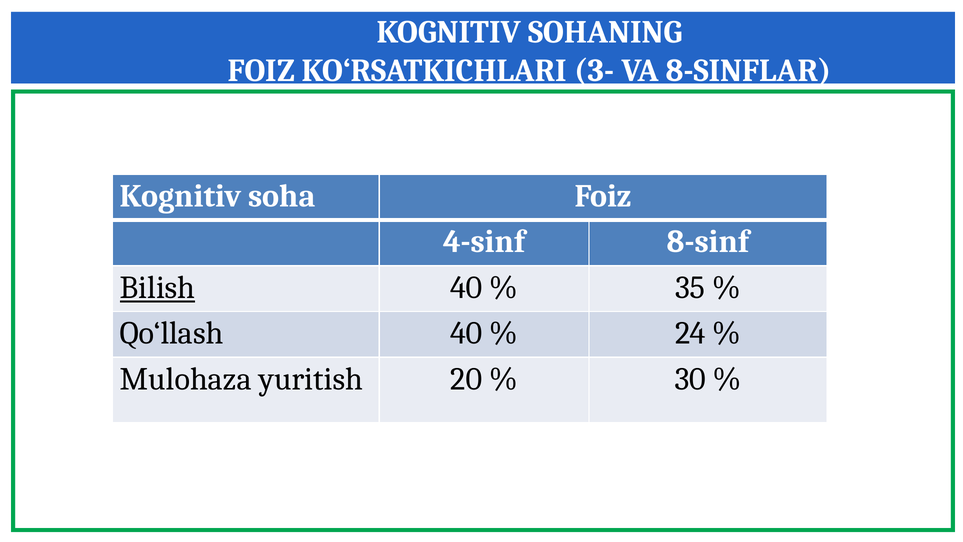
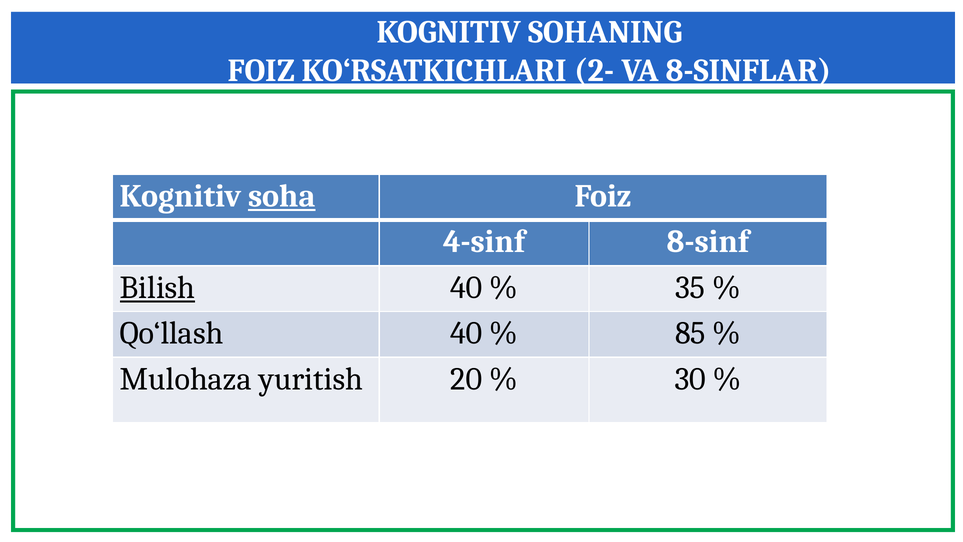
3-: 3- -> 2-
soha underline: none -> present
24: 24 -> 85
